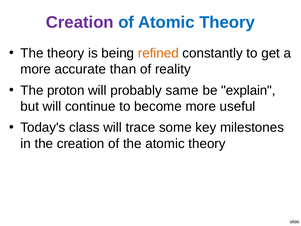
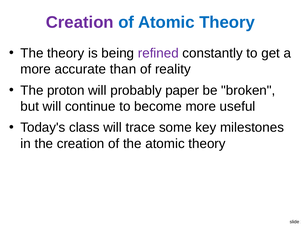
refined colour: orange -> purple
same: same -> paper
explain: explain -> broken
